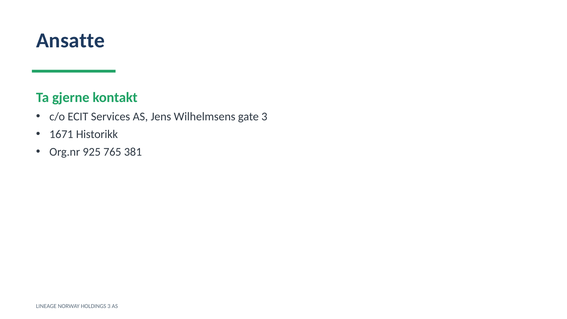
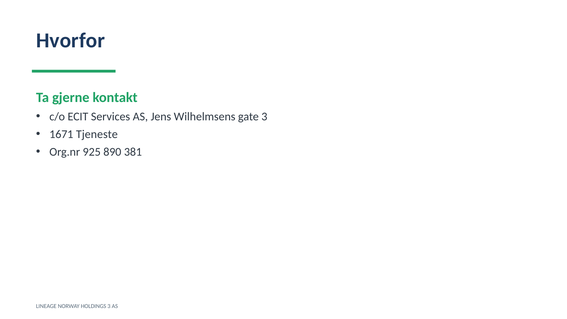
Ansatte: Ansatte -> Hvorfor
Historikk: Historikk -> Tjeneste
765: 765 -> 890
